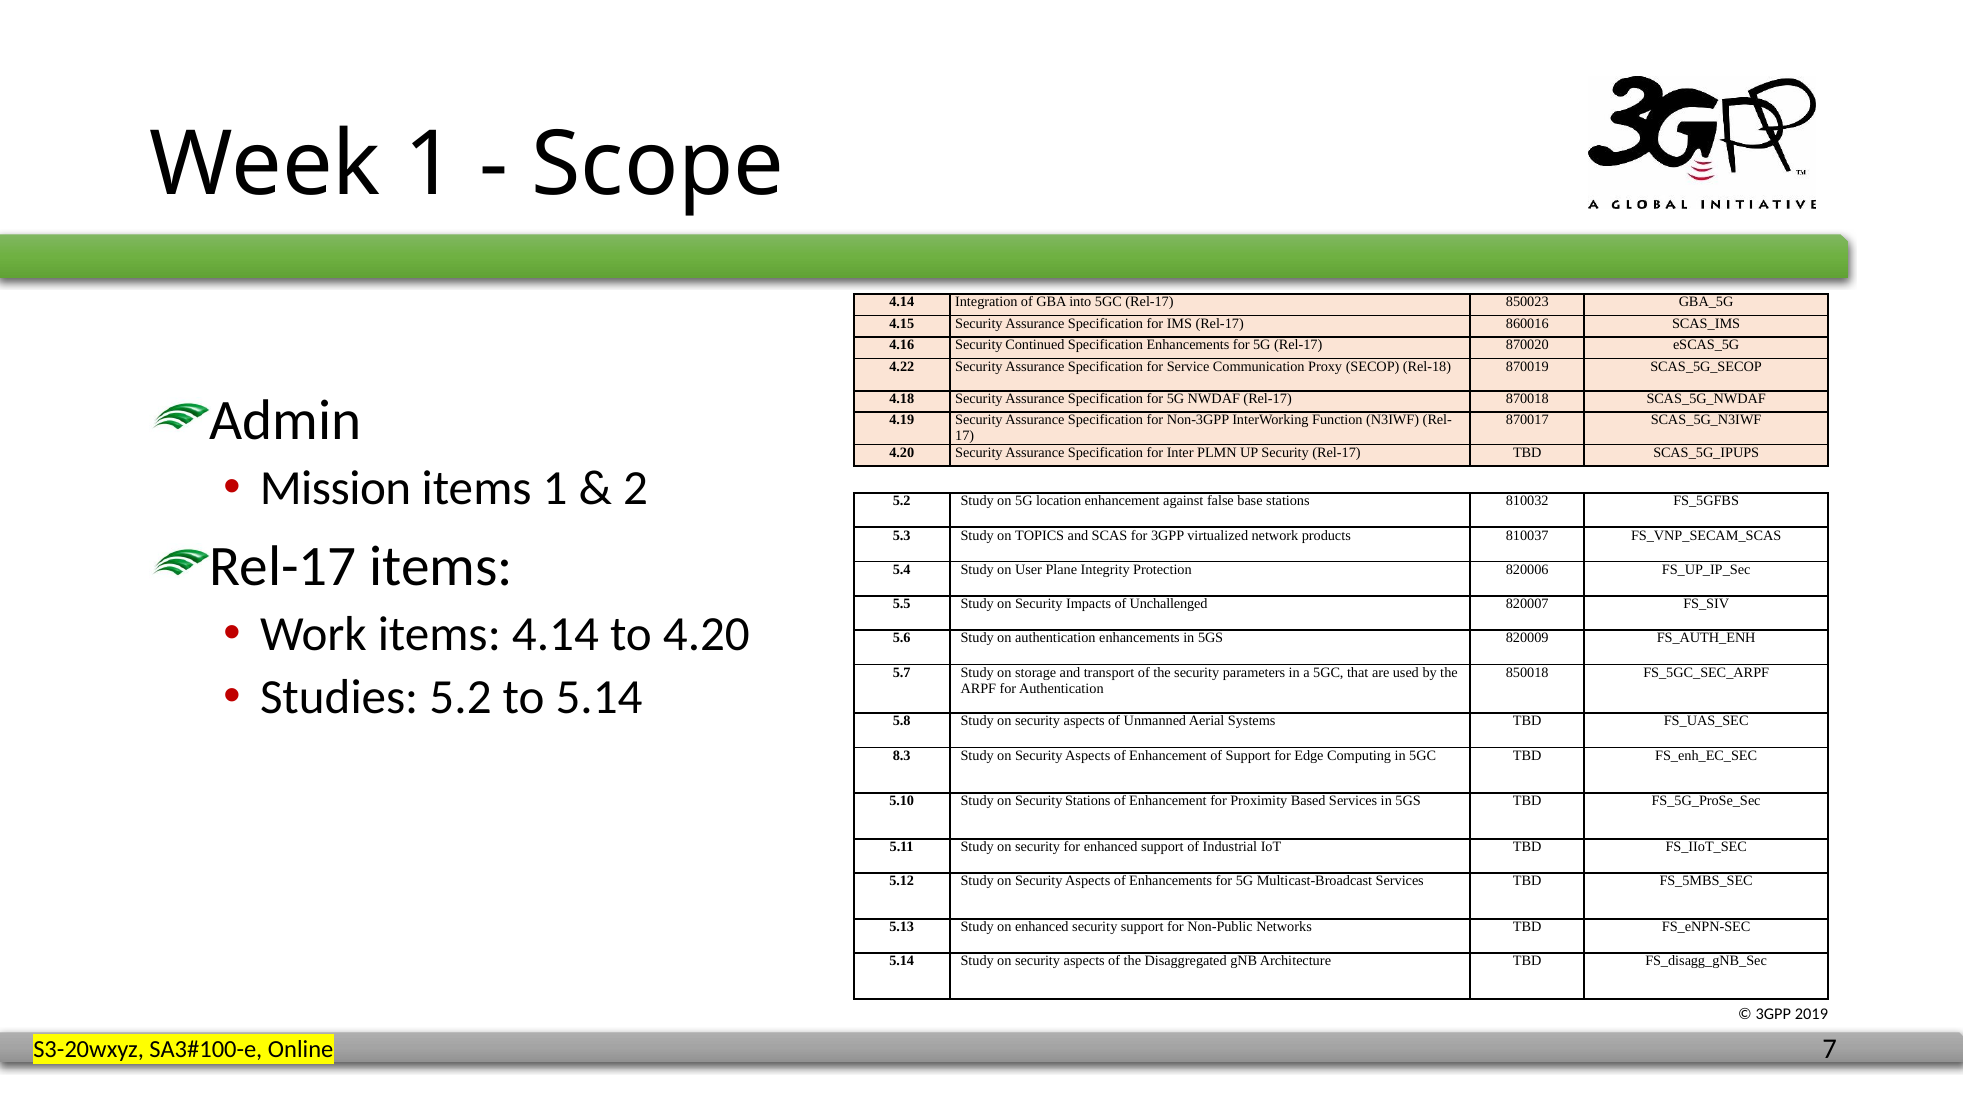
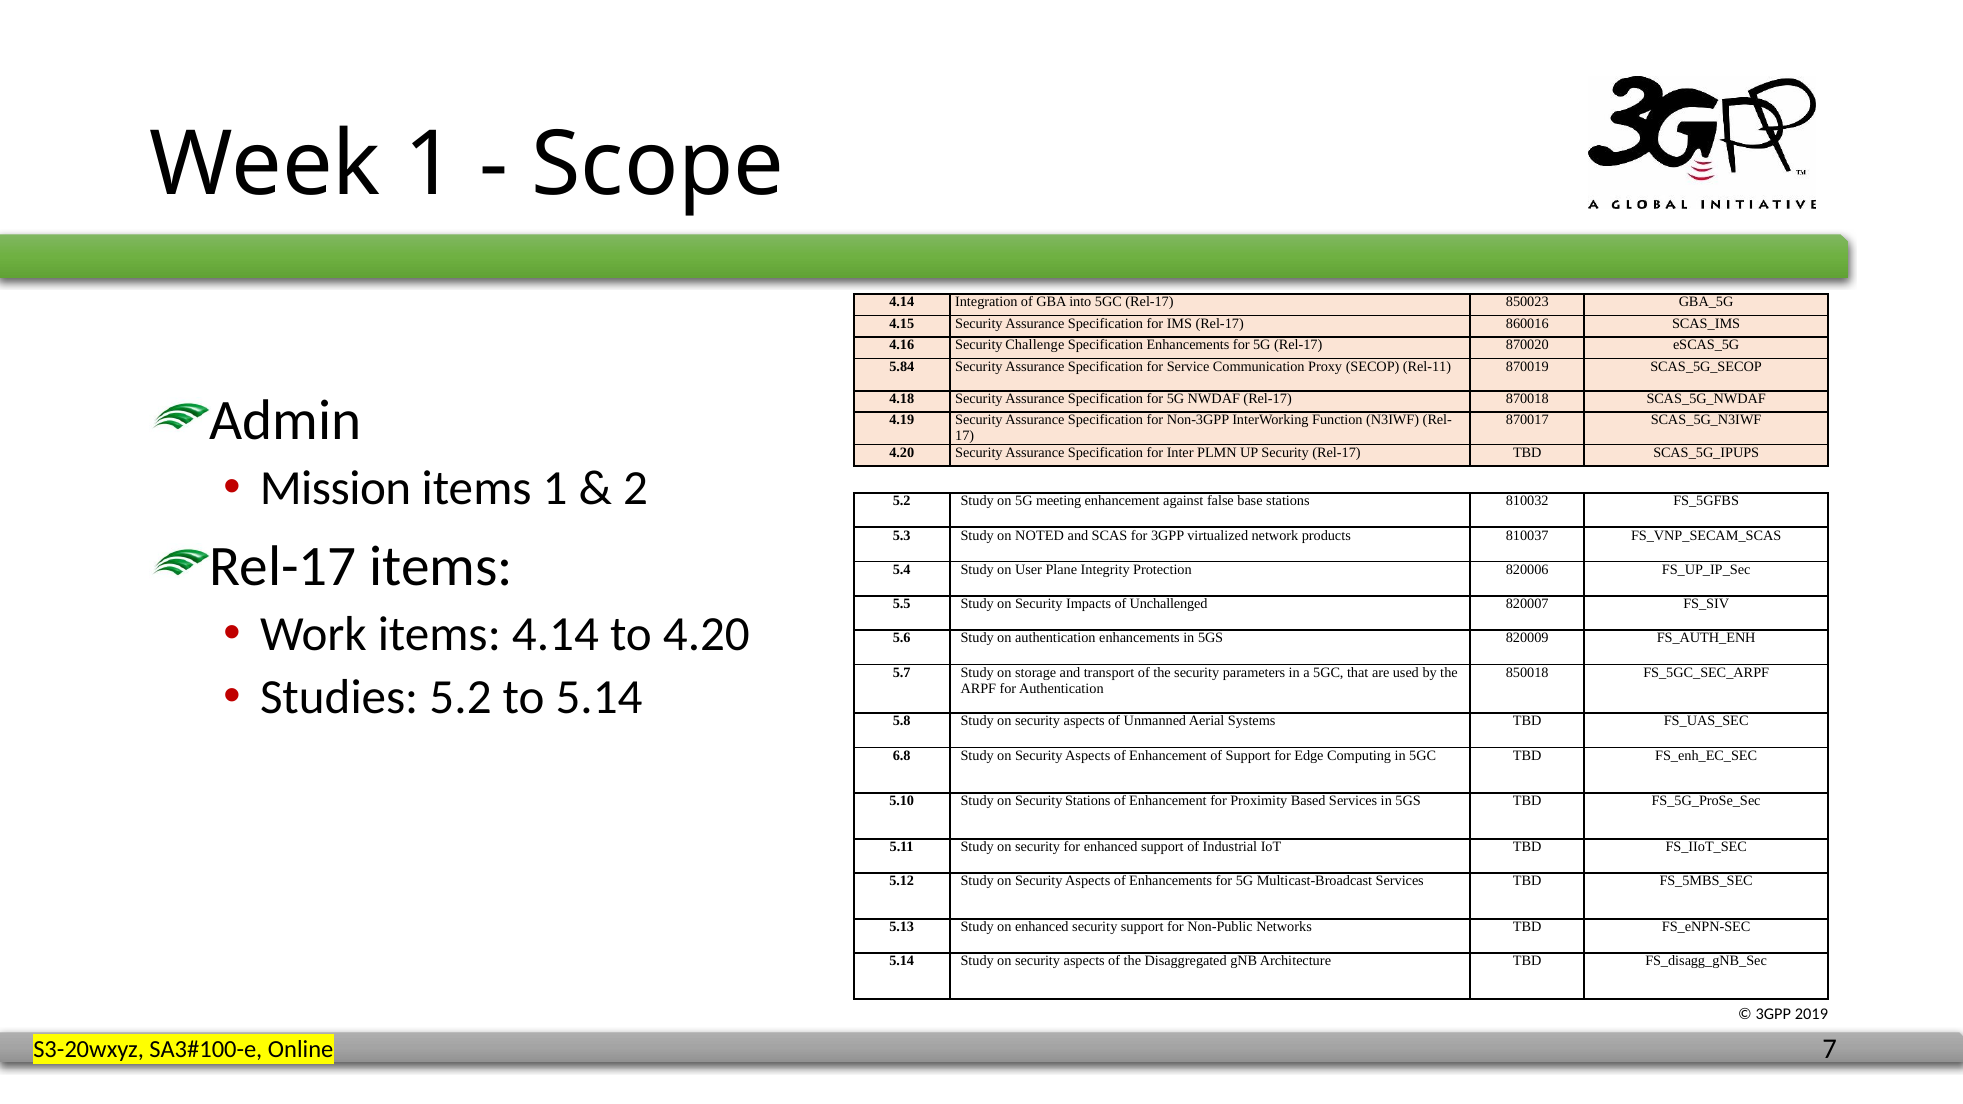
Continued: Continued -> Challenge
4.22: 4.22 -> 5.84
Rel-18: Rel-18 -> Rel-11
location: location -> meeting
TOPICS: TOPICS -> NOTED
8.3: 8.3 -> 6.8
